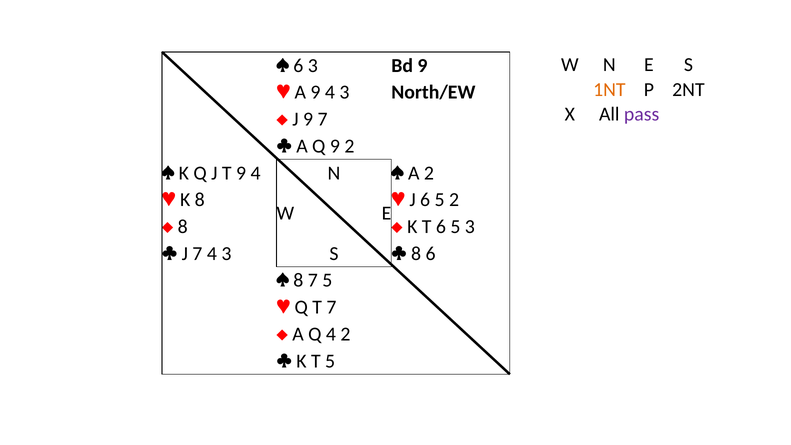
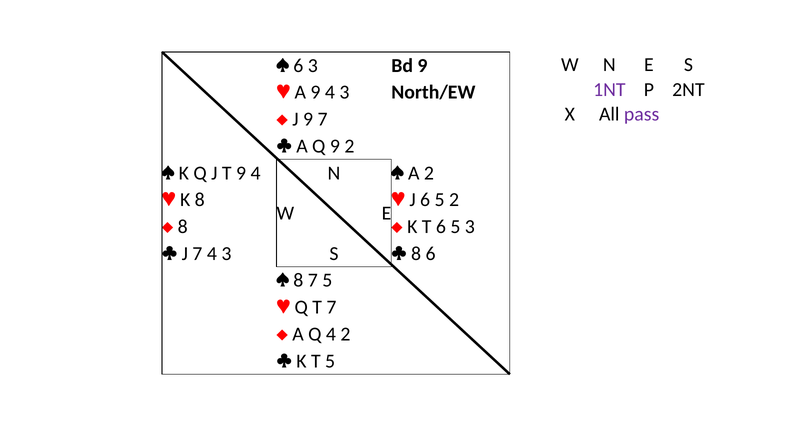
1NT colour: orange -> purple
